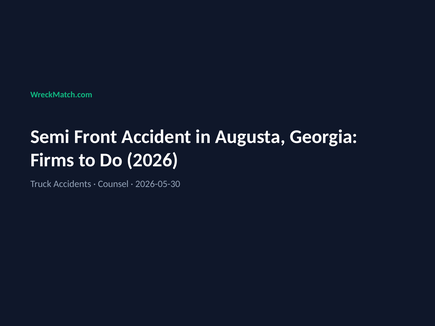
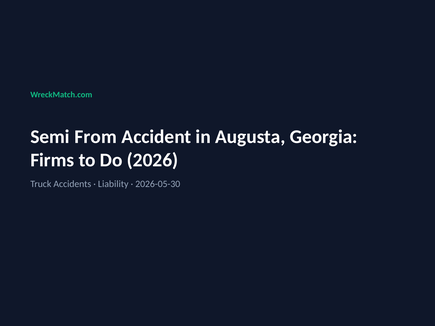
Front: Front -> From
Counsel: Counsel -> Liability
